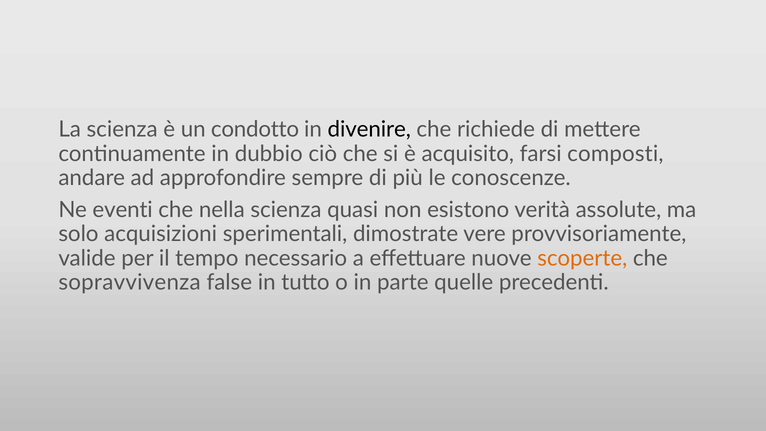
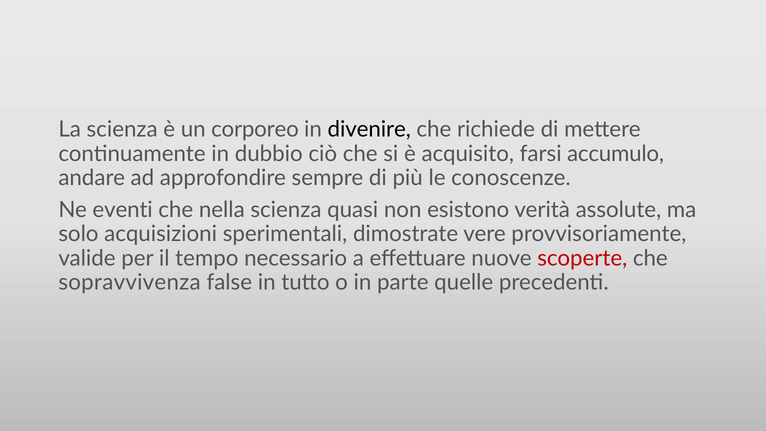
condotto: condotto -> corporeo
composti: composti -> accumulo
scoperte colour: orange -> red
